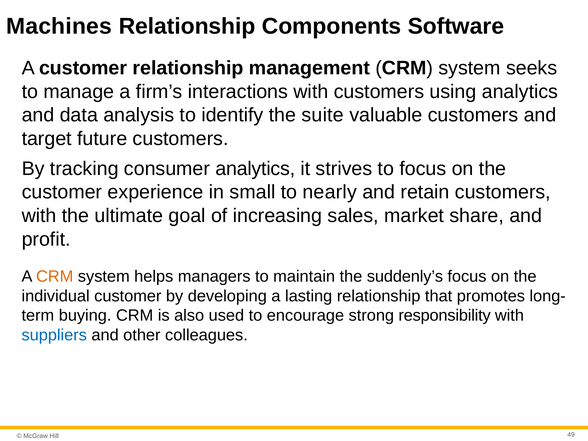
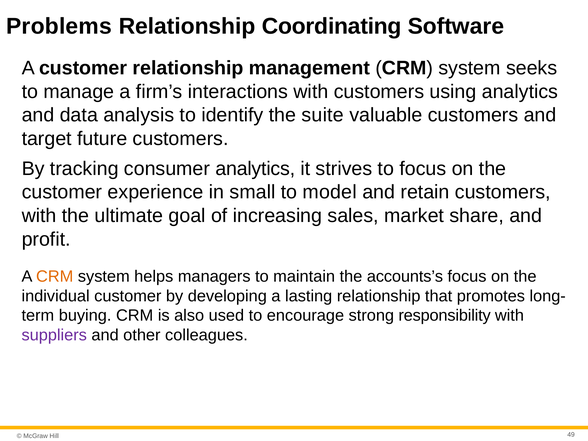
Machines: Machines -> Problems
Components: Components -> Coordinating
nearly: nearly -> model
suddenly’s: suddenly’s -> accounts’s
suppliers colour: blue -> purple
